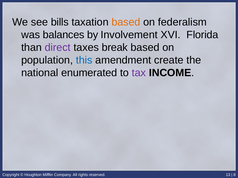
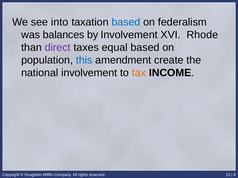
bills: bills -> into
based at (126, 22) colour: orange -> blue
Florida: Florida -> Rhode
break: break -> equal
national enumerated: enumerated -> involvement
tax colour: purple -> orange
